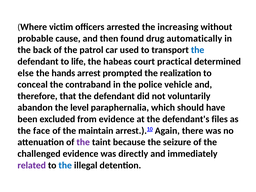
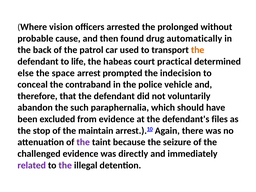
victim: victim -> vision
increasing: increasing -> prolonged
the at (198, 50) colour: blue -> orange
hands: hands -> space
realization: realization -> indecision
level: level -> such
face: face -> stop
the at (65, 165) colour: blue -> purple
